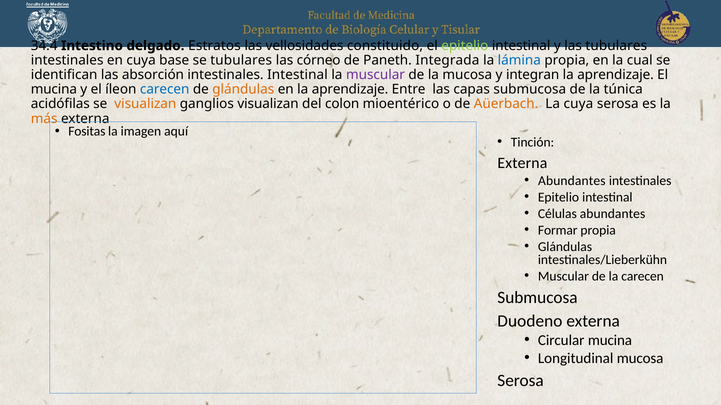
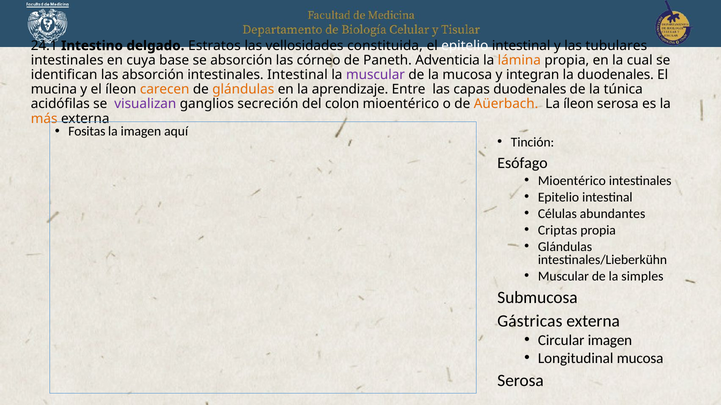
34.4: 34.4 -> 24.1
constituido: constituido -> constituida
epitelio at (465, 46) colour: light green -> white
se tubulares: tubulares -> absorción
Integrada: Integrada -> Adventicia
lámina colour: blue -> orange
aprendizaje at (616, 75): aprendizaje -> duodenales
carecen at (165, 90) colour: blue -> orange
capas submucosa: submucosa -> duodenales
visualizan at (145, 104) colour: orange -> purple
ganglios visualizan: visualizan -> secreción
La cuya: cuya -> íleon
Externa at (522, 163): Externa -> Esófago
Abundantes at (572, 181): Abundantes -> Mioentérico
Formar: Formar -> Criptas
la carecen: carecen -> simples
Duodeno: Duodeno -> Gástricas
Circular mucina: mucina -> imagen
